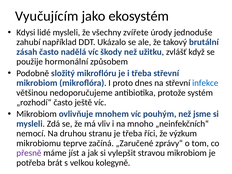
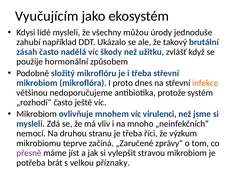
zvířete: zvířete -> můžou
infekce colour: blue -> orange
pouhým: pouhým -> virulenci
kolegyně: kolegyně -> příznaky
